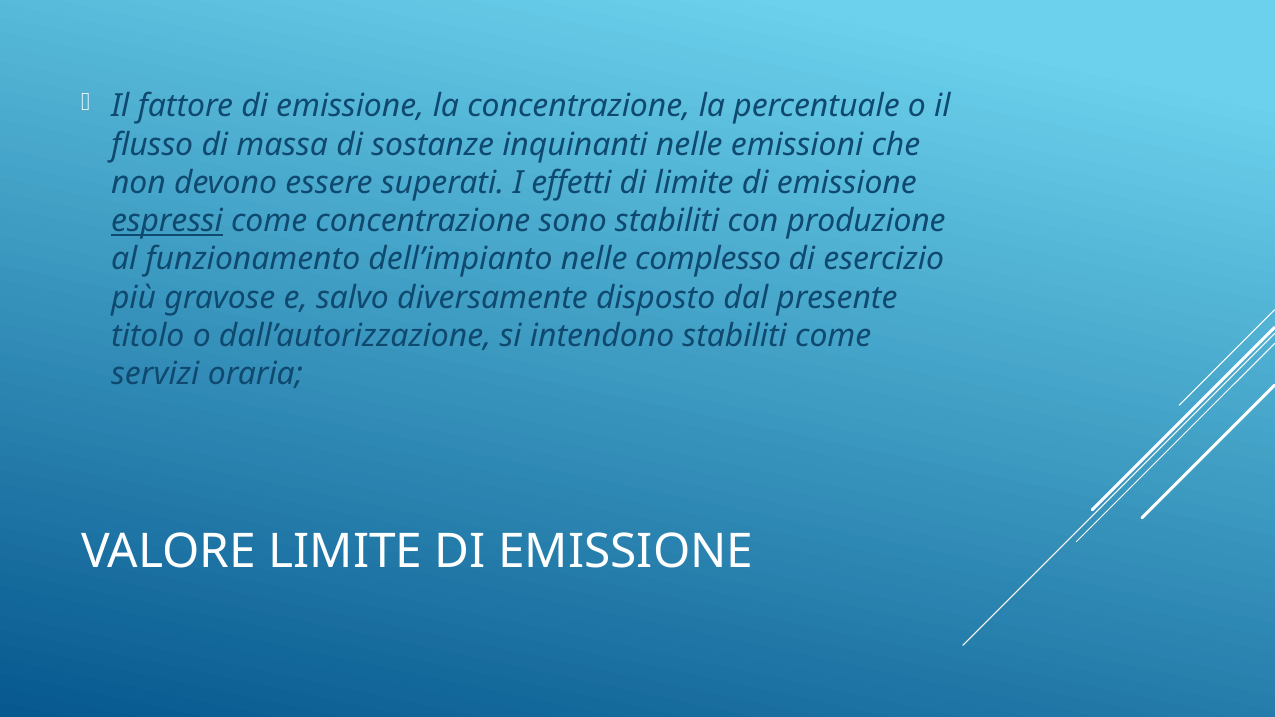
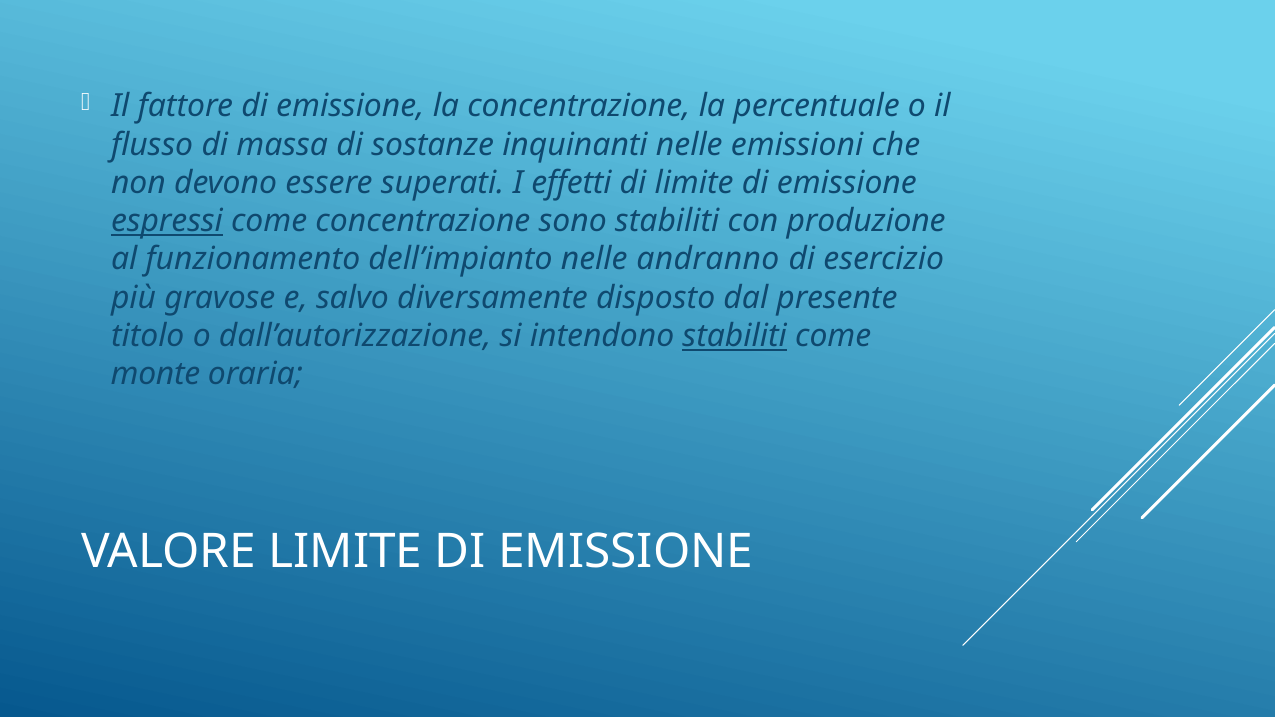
complesso: complesso -> andranno
stabiliti at (735, 336) underline: none -> present
servizi: servizi -> monte
